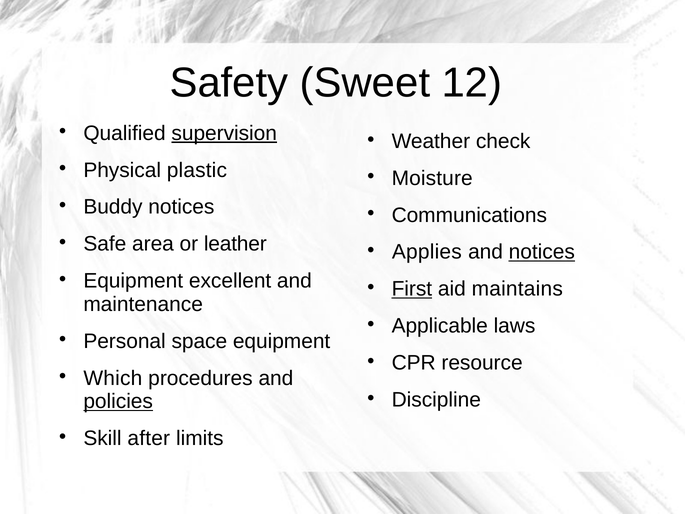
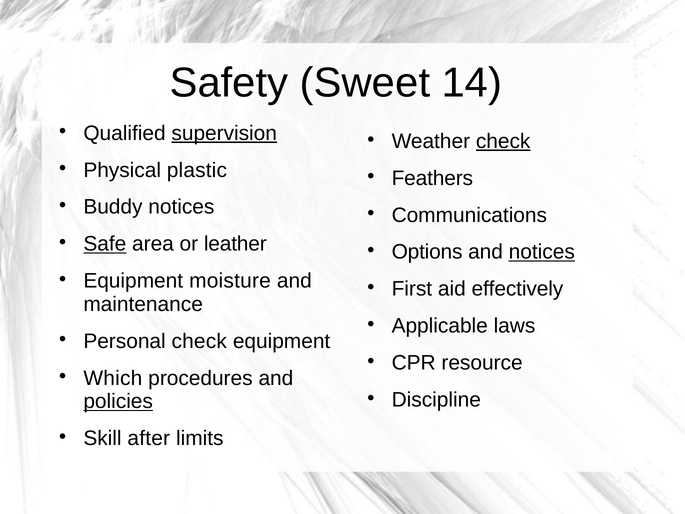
12: 12 -> 14
check at (503, 141) underline: none -> present
Moisture: Moisture -> Feathers
Safe underline: none -> present
Applies: Applies -> Options
excellent: excellent -> moisture
First underline: present -> none
maintains: maintains -> effectively
Personal space: space -> check
